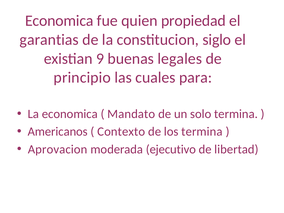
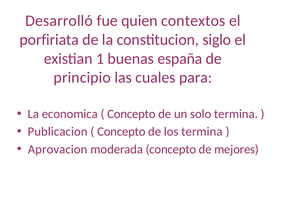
Economica at (59, 21): Economica -> Desarrolló
propiedad: propiedad -> contextos
garantias: garantias -> porfiriata
9: 9 -> 1
legales: legales -> españa
Mandato at (131, 114): Mandato -> Concepto
Americanos: Americanos -> Publicacion
Contexto at (121, 132): Contexto -> Concepto
moderada ejecutivo: ejecutivo -> concepto
libertad: libertad -> mejores
